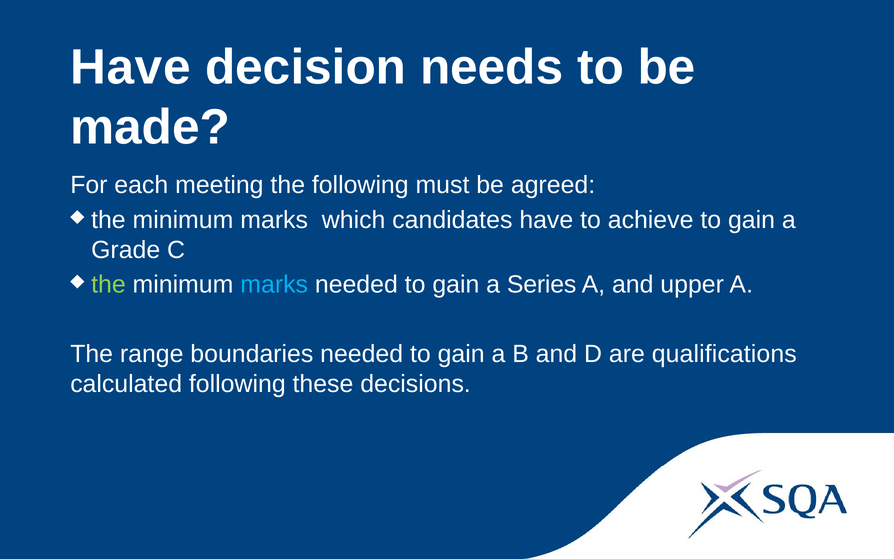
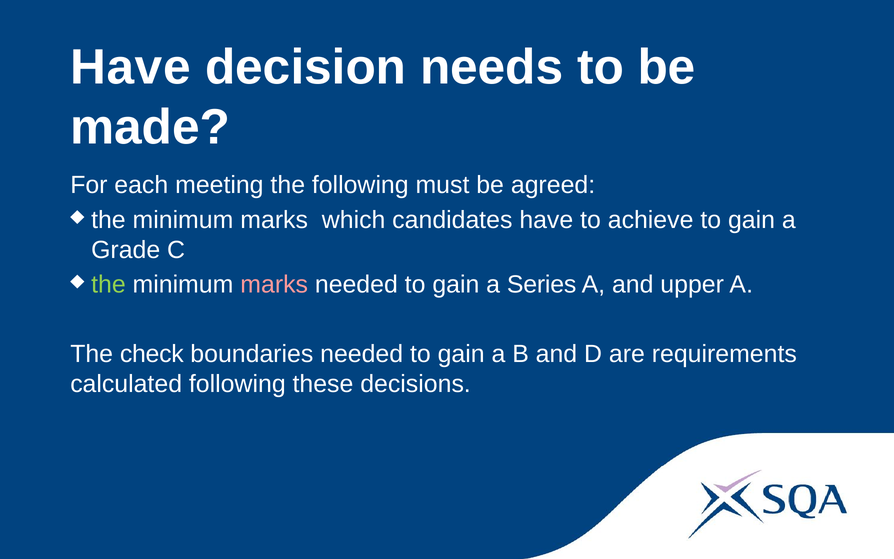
marks at (274, 285) colour: light blue -> pink
range: range -> check
qualifications: qualifications -> requirements
